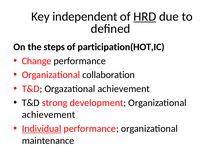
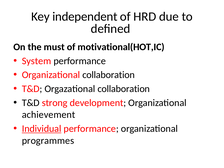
HRD underline: present -> none
steps: steps -> must
participation(HOT,IC: participation(HOT,IC -> motivational(HOT,IC
Change: Change -> System
Orgazational achievement: achievement -> collaboration
maintenance: maintenance -> programmes
